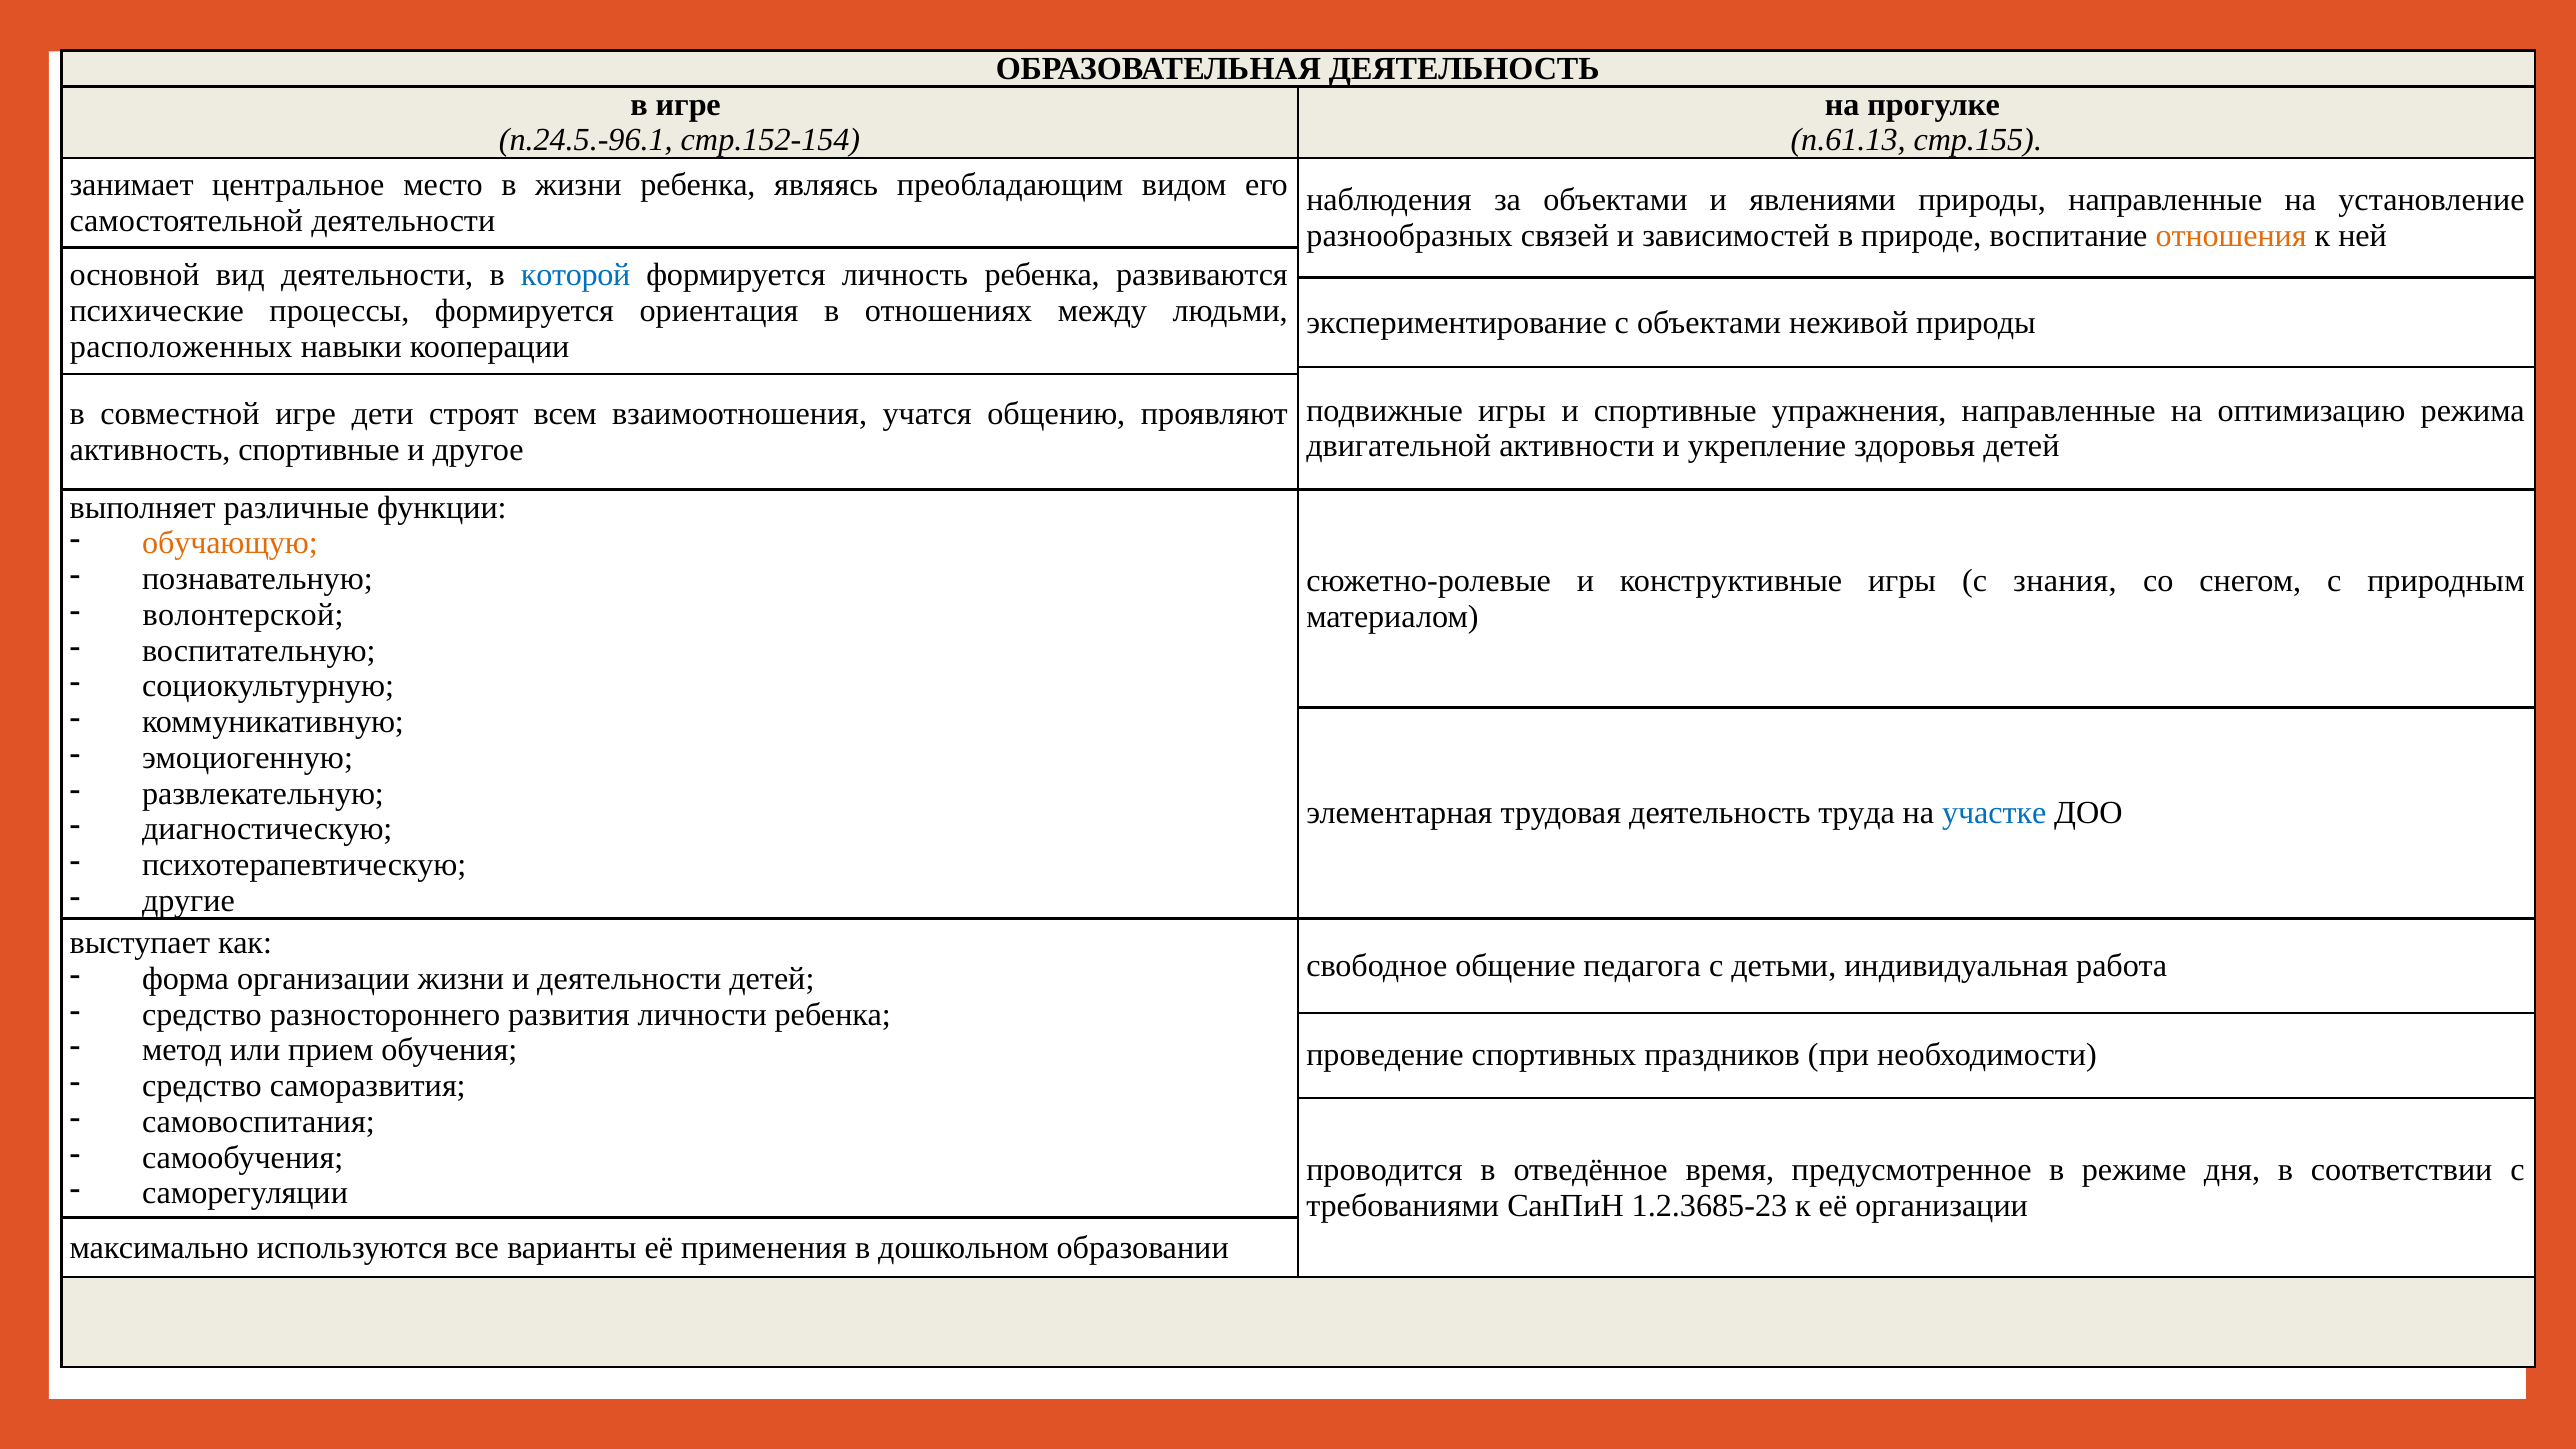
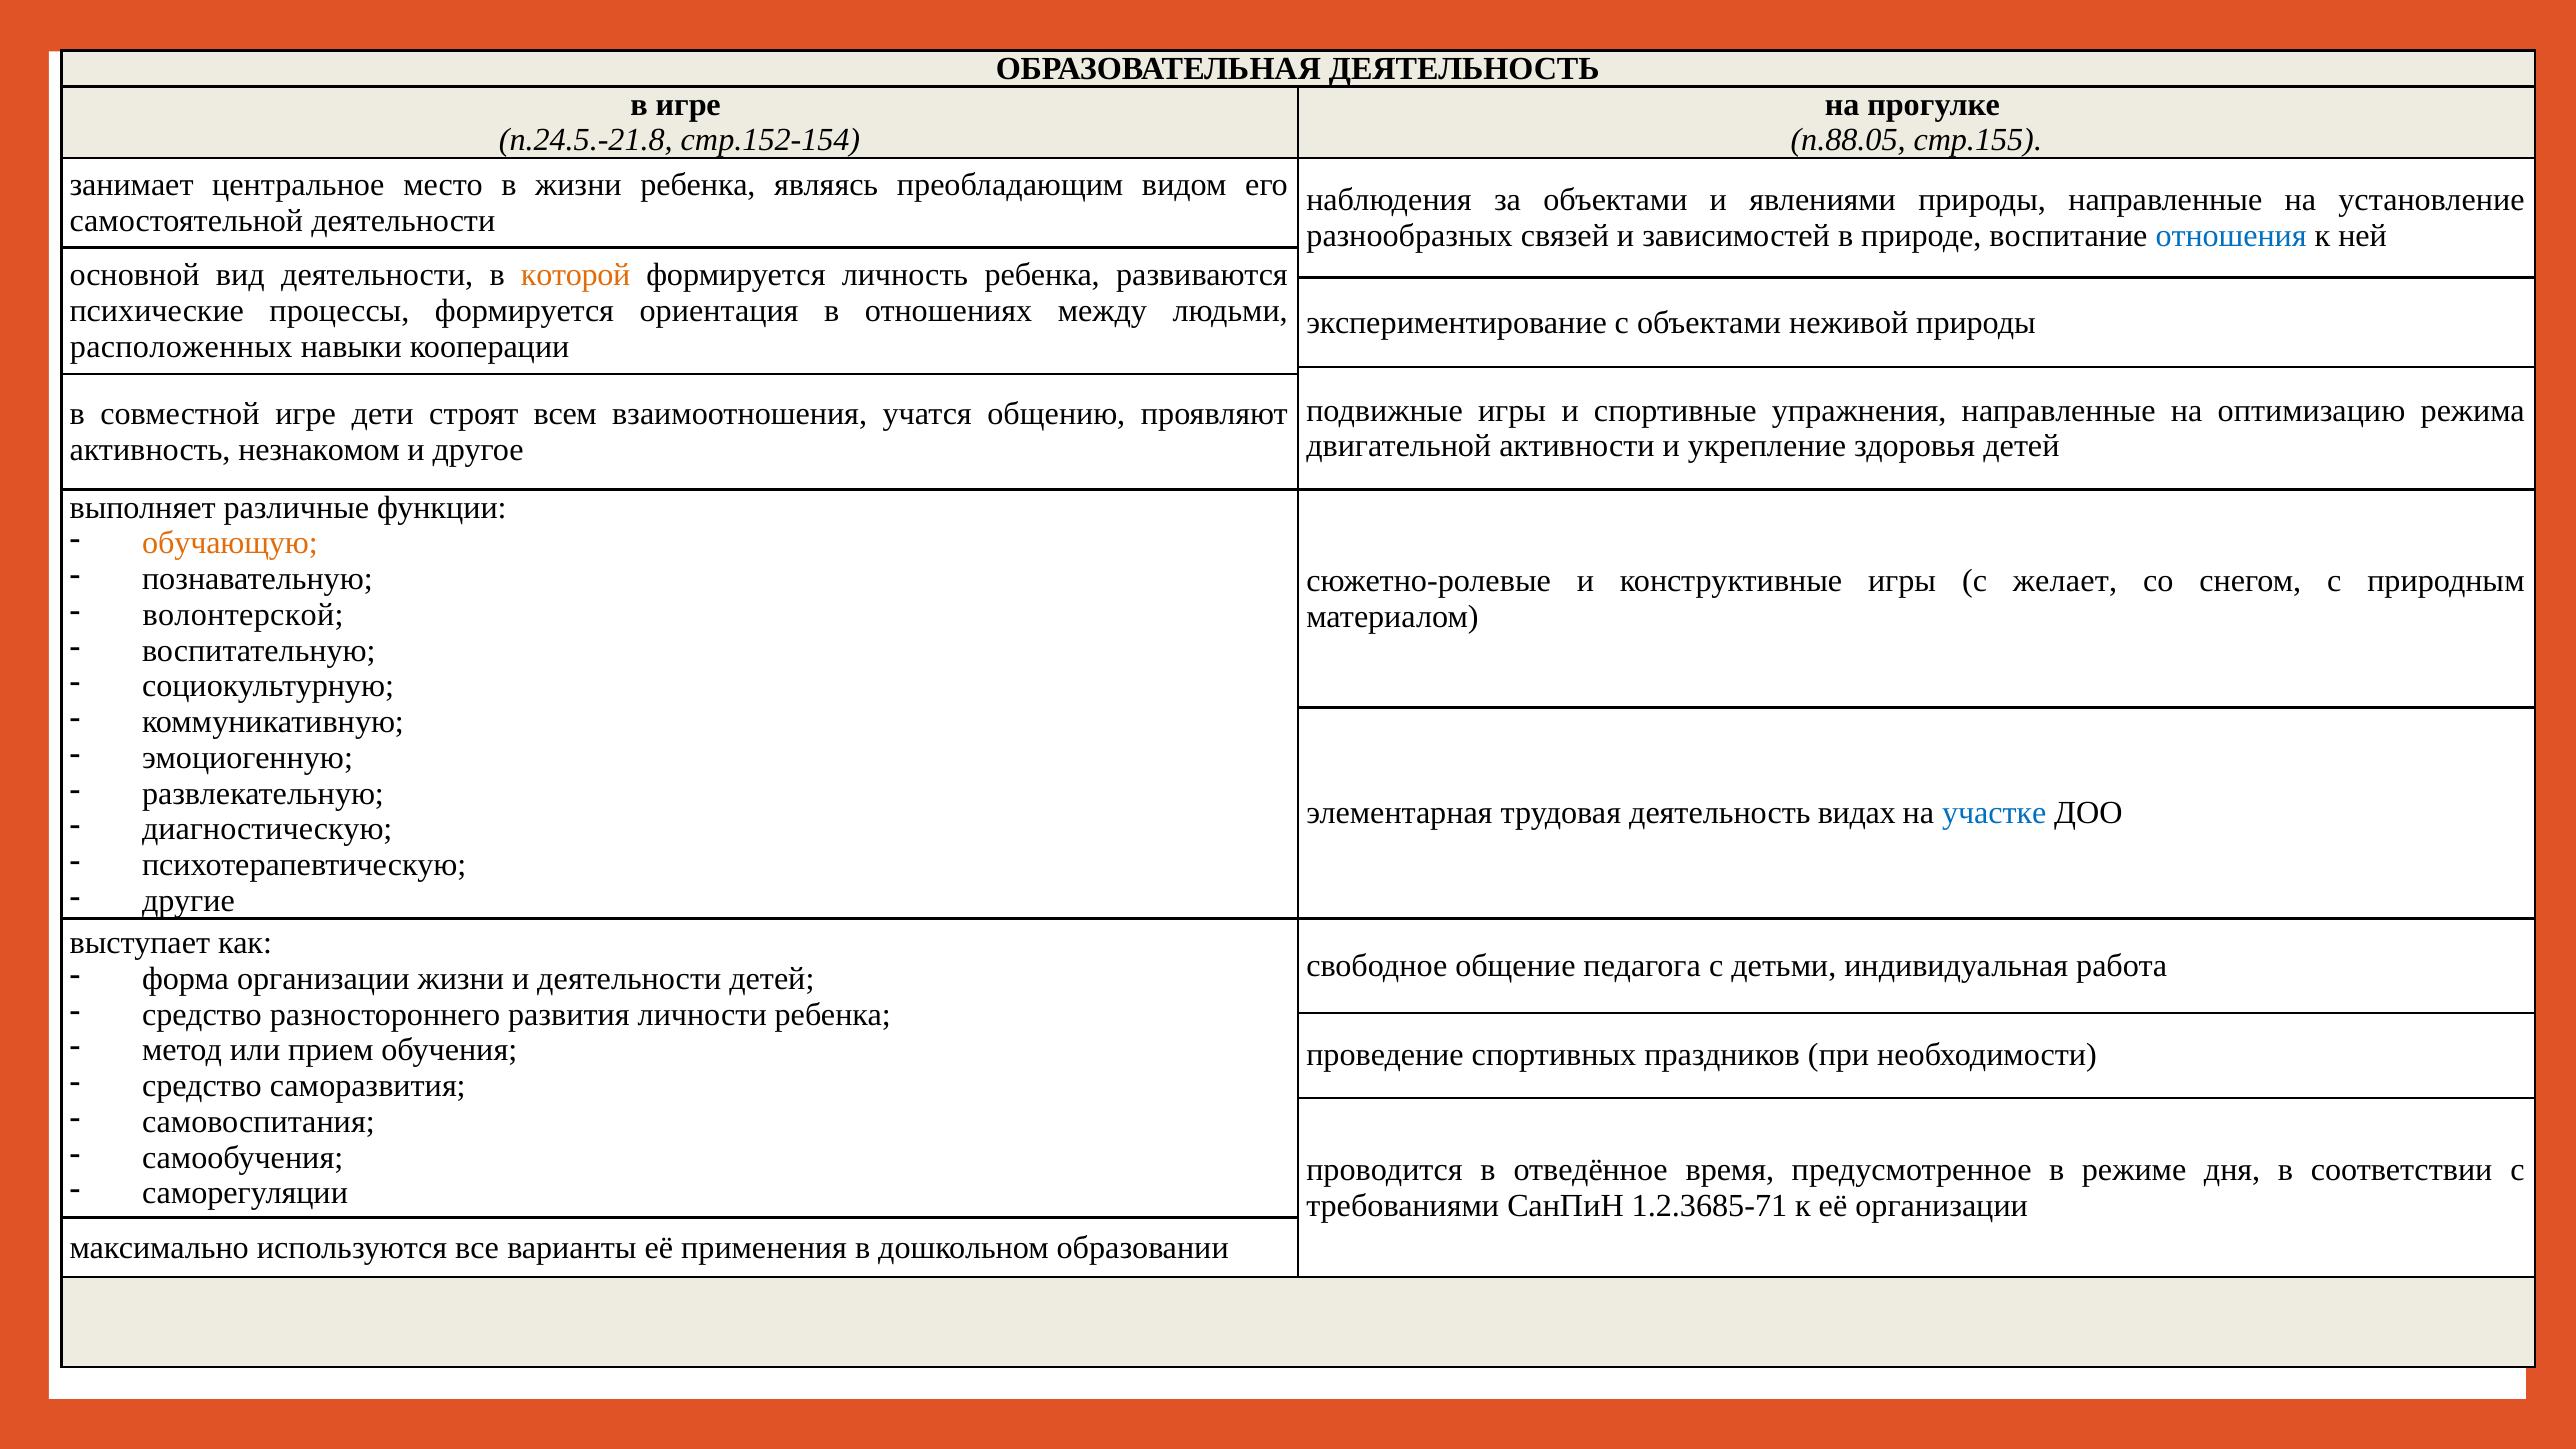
п.24.5.-96.1: п.24.5.-96.1 -> п.24.5.-21.8
п.61.13: п.61.13 -> п.88.05
отношения colour: orange -> blue
которой colour: blue -> orange
активность спортивные: спортивные -> незнакомом
знания: знания -> желает
труда: труда -> видах
1.2.3685-23: 1.2.3685-23 -> 1.2.3685-71
